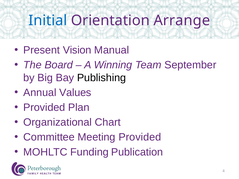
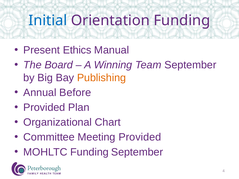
Orientation Arrange: Arrange -> Funding
Vision: Vision -> Ethics
Publishing colour: black -> orange
Values: Values -> Before
Funding Publication: Publication -> September
